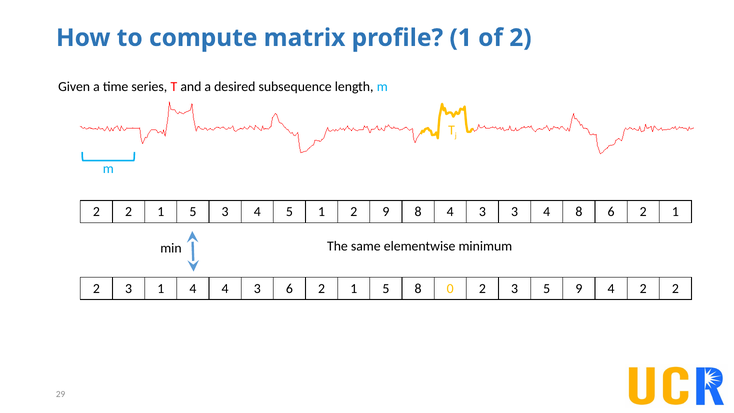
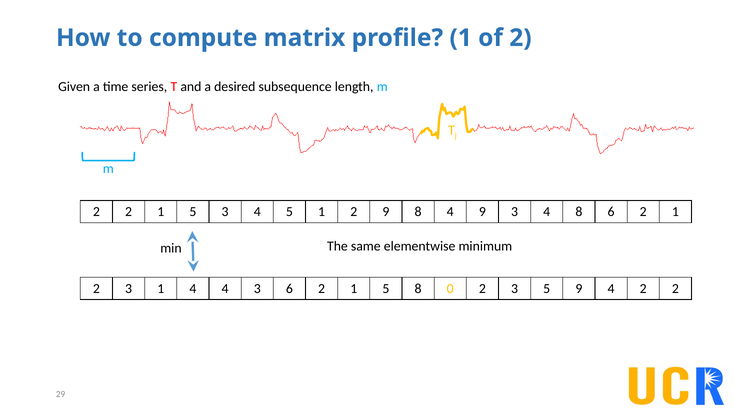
8 4 3: 3 -> 9
